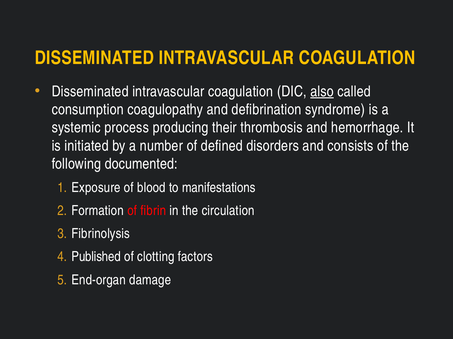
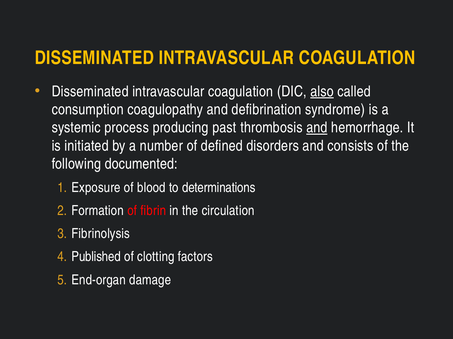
their: their -> past
and at (317, 128) underline: none -> present
manifestations: manifestations -> determinations
